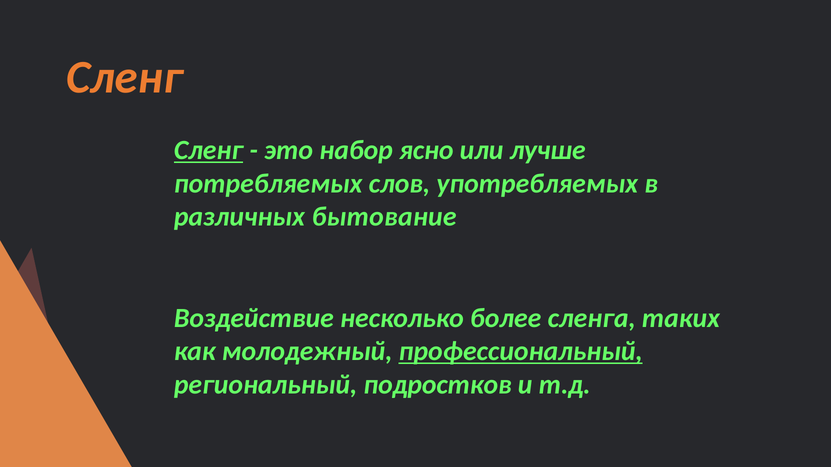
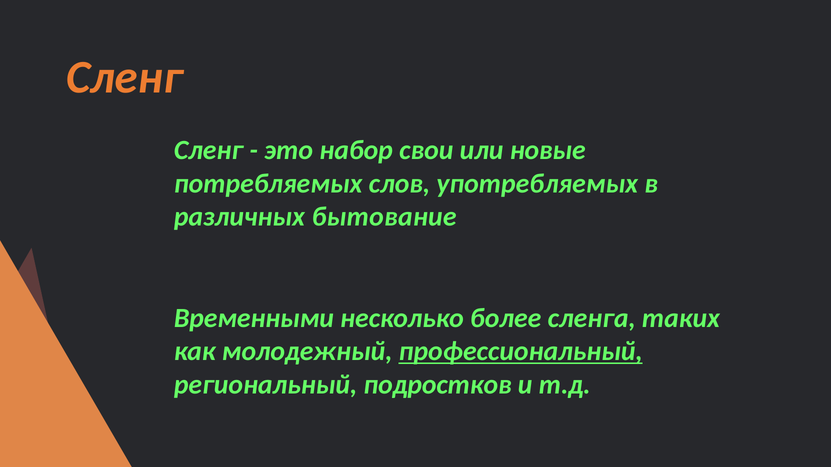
Сленг at (209, 150) underline: present -> none
ясно: ясно -> свои
лучше: лучше -> новые
Воздействие: Воздействие -> Временными
